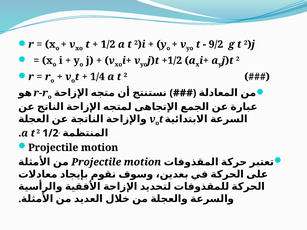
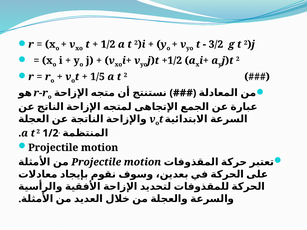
9/2: 9/2 -> 3/2
1/4: 1/4 -> 1/5
